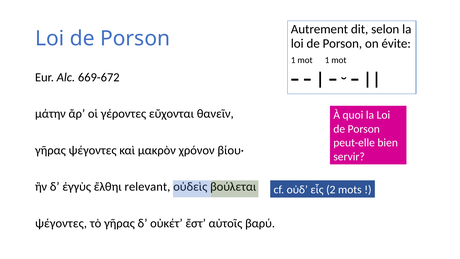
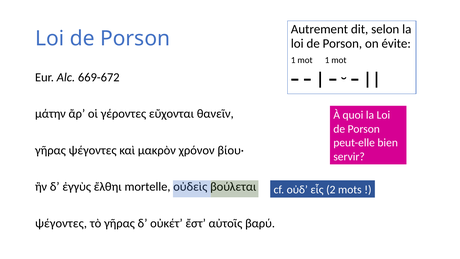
relevant: relevant -> mortelle
